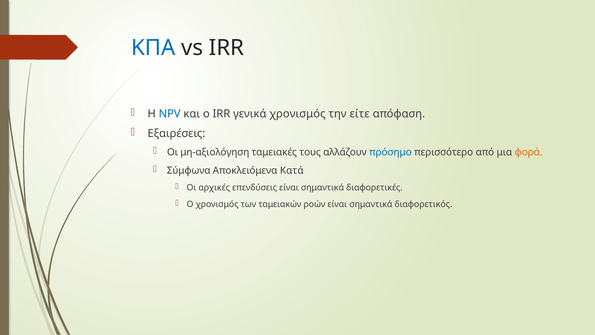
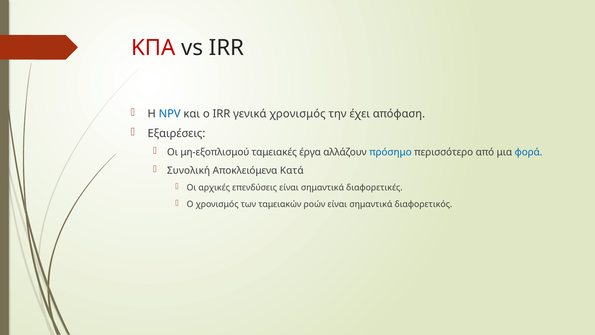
ΚΠΑ colour: blue -> red
είτε: είτε -> έχει
μη-αξιολόγηση: μη-αξιολόγηση -> μη-εξοπλισμού
τους: τους -> έργα
φορά colour: orange -> blue
Σύμφωνα: Σύμφωνα -> Συνολική
